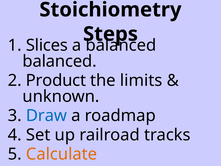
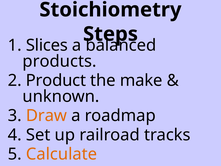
balanced at (60, 61): balanced -> products
limits: limits -> make
Draw colour: blue -> orange
